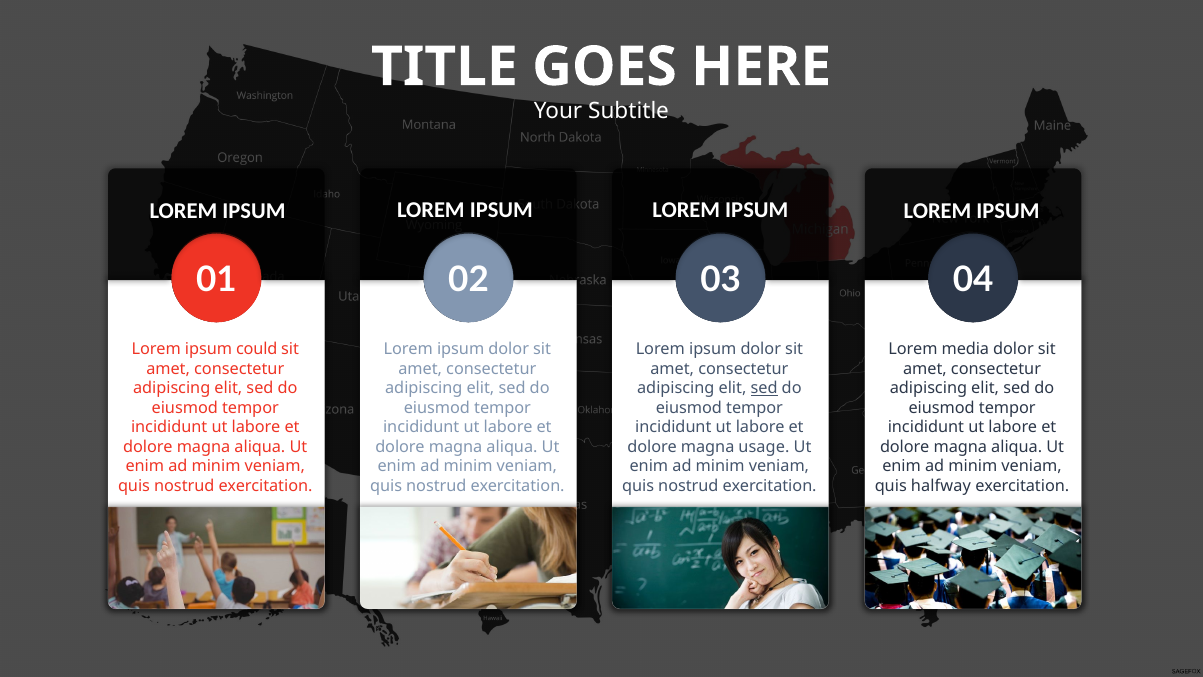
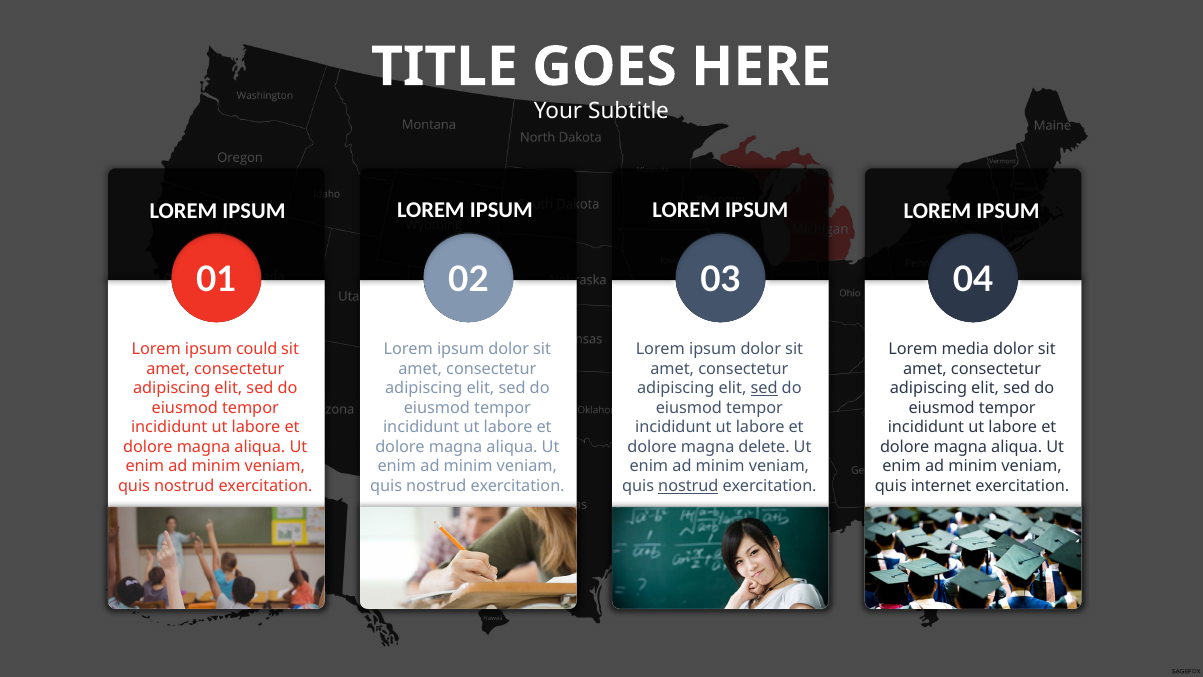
usage: usage -> delete
nostrud at (688, 486) underline: none -> present
halfway: halfway -> internet
